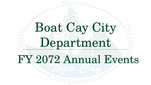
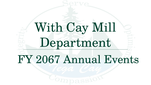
Boat: Boat -> With
City: City -> Mill
2072: 2072 -> 2067
